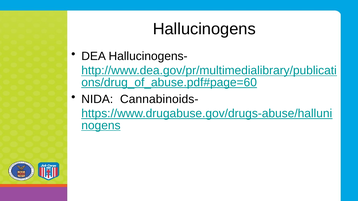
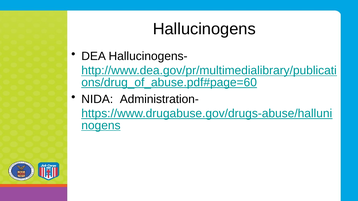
Cannabinoids-: Cannabinoids- -> Administration-
